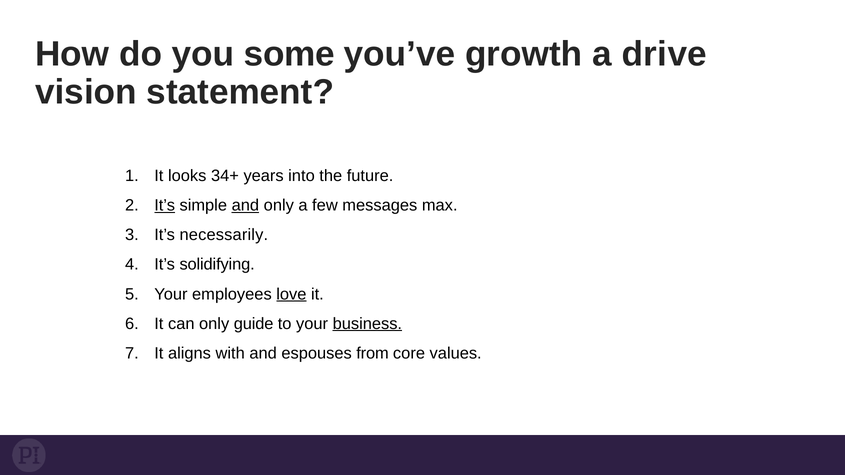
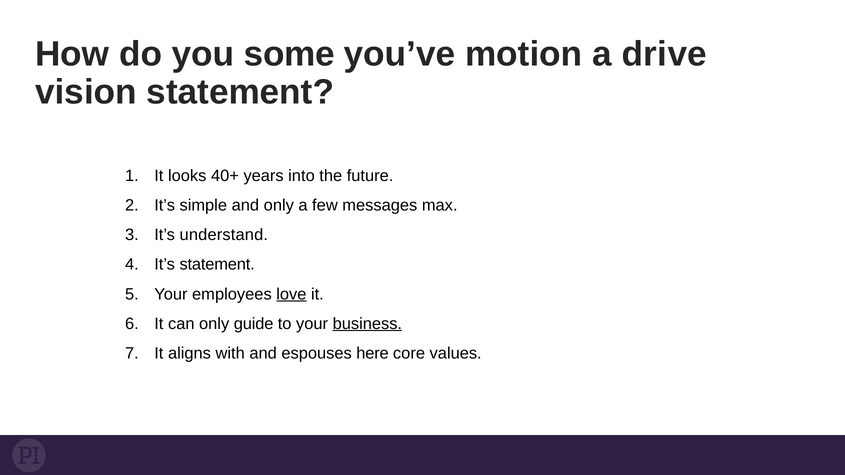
growth: growth -> motion
34+: 34+ -> 40+
It’s at (165, 206) underline: present -> none
and at (245, 206) underline: present -> none
necessarily: necessarily -> understand
It’s solidifying: solidifying -> statement
from: from -> here
